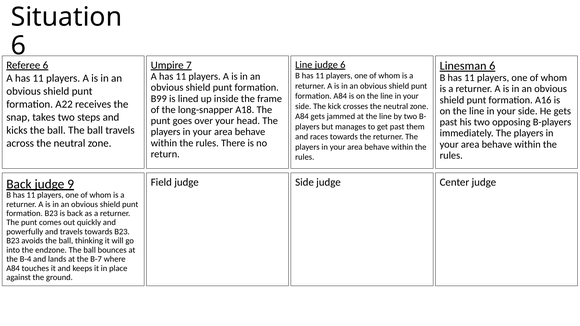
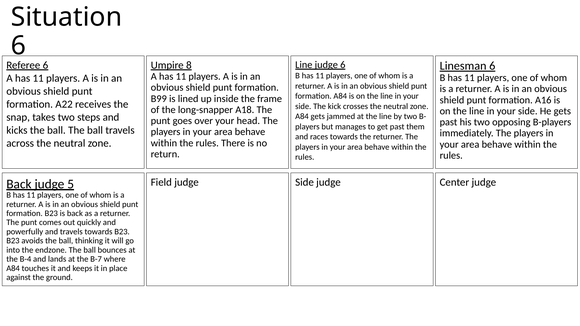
7: 7 -> 8
9: 9 -> 5
